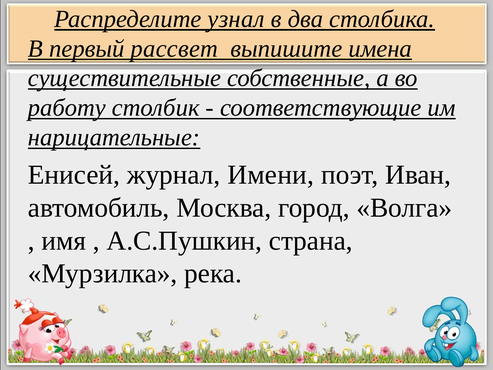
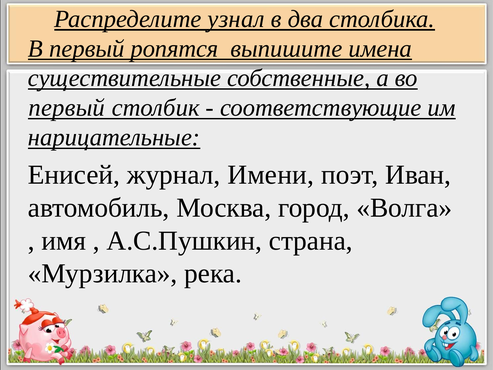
рассвет: рассвет -> ропятся
работу at (67, 108): работу -> первый
